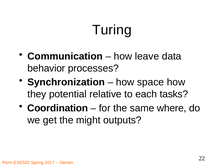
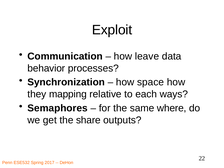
Turing: Turing -> Exploit
potential: potential -> mapping
tasks: tasks -> ways
Coordination: Coordination -> Semaphores
might: might -> share
